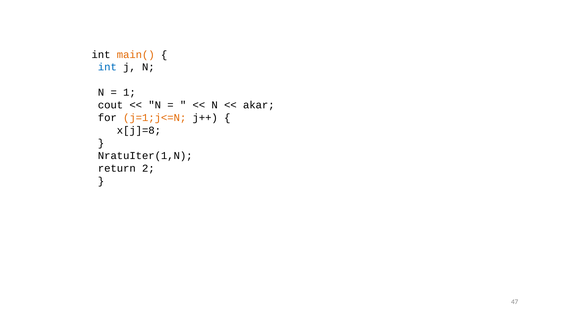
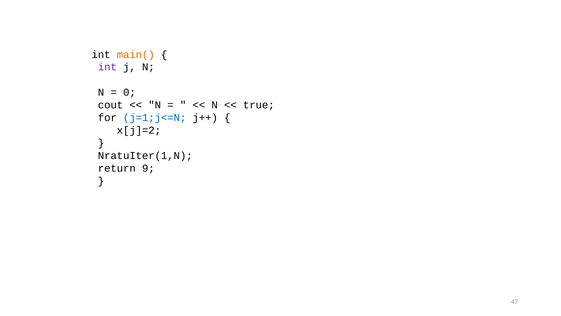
int at (107, 67) colour: blue -> purple
1: 1 -> 0
akar: akar -> true
j=1;j<=N colour: orange -> blue
x[j]=8: x[j]=8 -> x[j]=2
2: 2 -> 9
